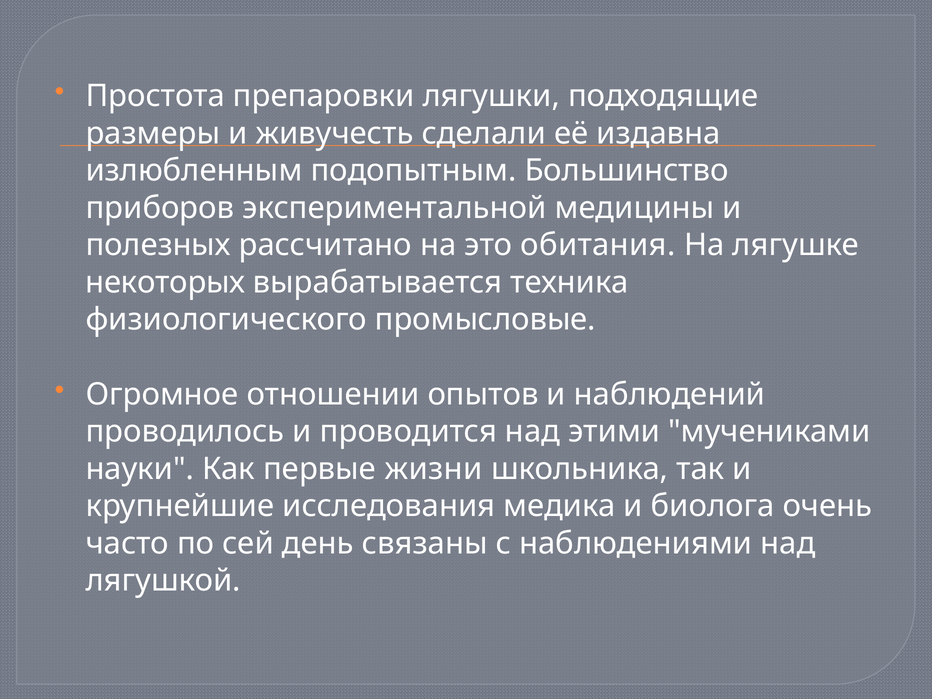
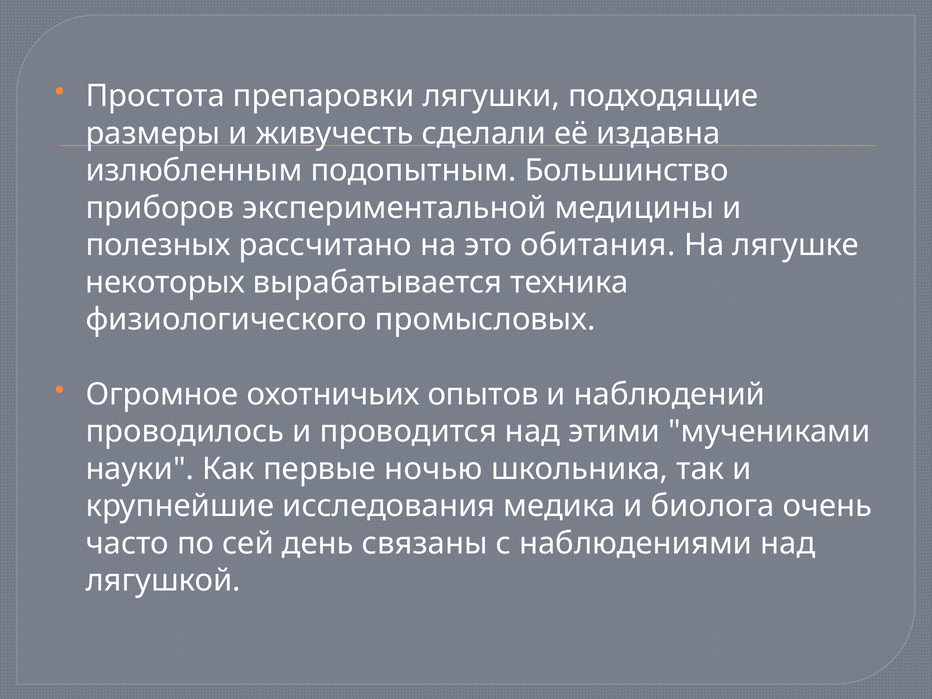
промысловые: промысловые -> промысловых
отношении: отношении -> охотничьих
жизни: жизни -> ночью
